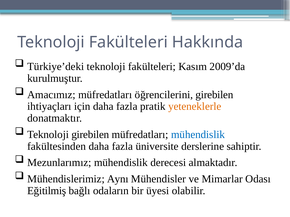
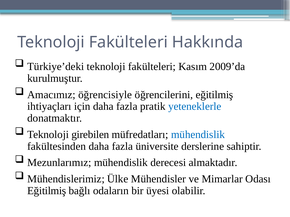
Amacımız müfredatları: müfredatları -> öğrencisiyle
öğrencilerini girebilen: girebilen -> eğitilmiş
yeteneklerle colour: orange -> blue
Aynı: Aynı -> Ülke
